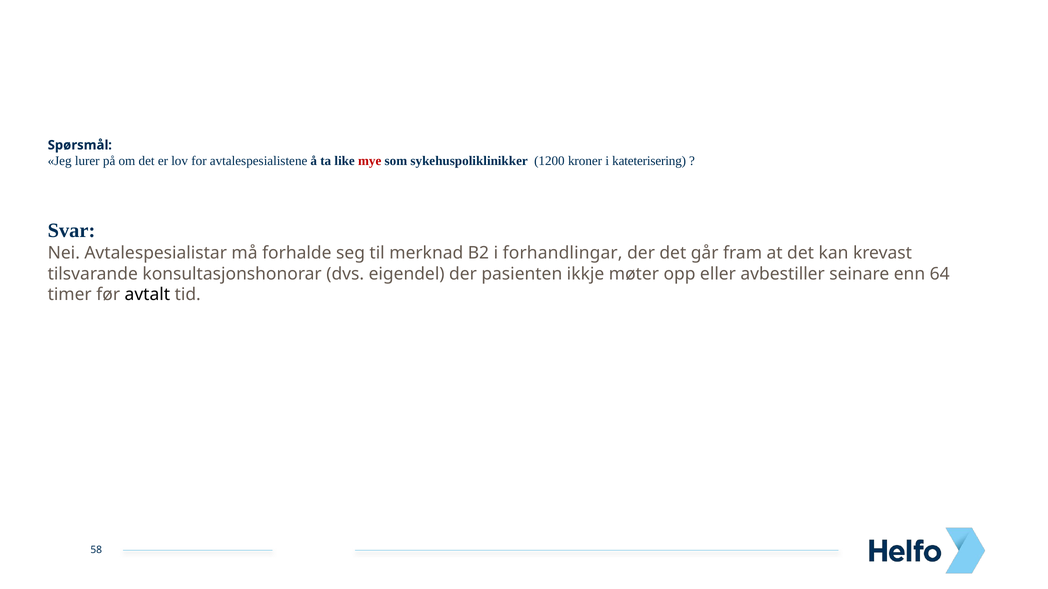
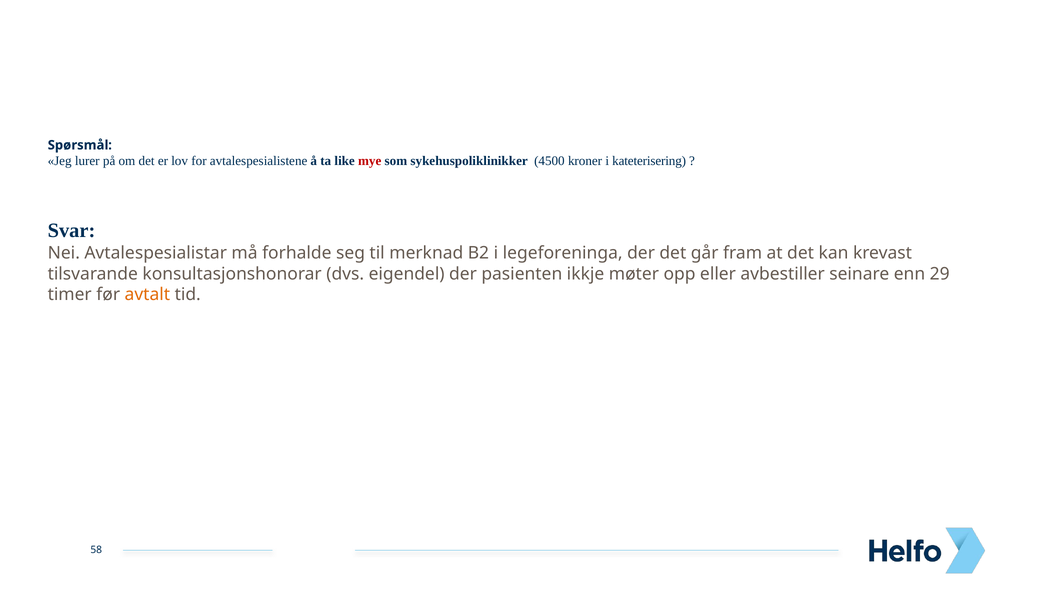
1200: 1200 -> 4500
forhandlingar: forhandlingar -> legeforeninga
64: 64 -> 29
avtalt colour: black -> orange
